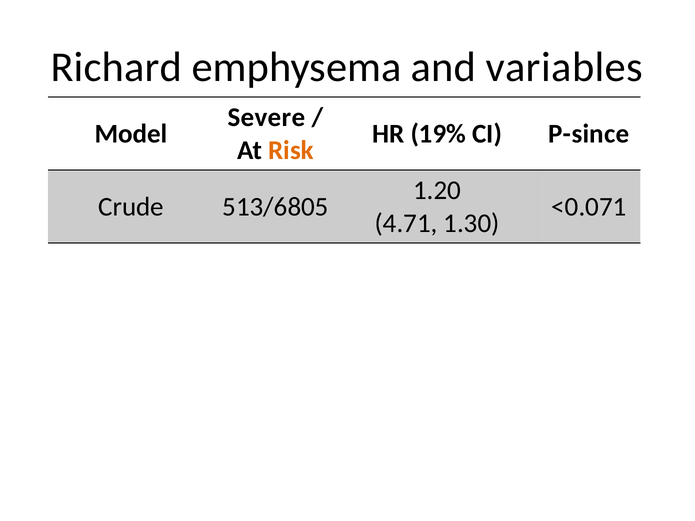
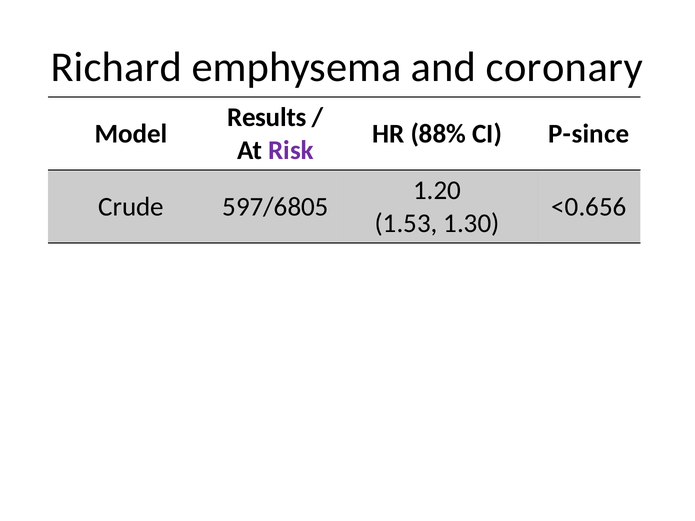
variables: variables -> coronary
Severe: Severe -> Results
19%: 19% -> 88%
Risk colour: orange -> purple
513/6805: 513/6805 -> 597/6805
<0.071: <0.071 -> <0.656
4.71: 4.71 -> 1.53
